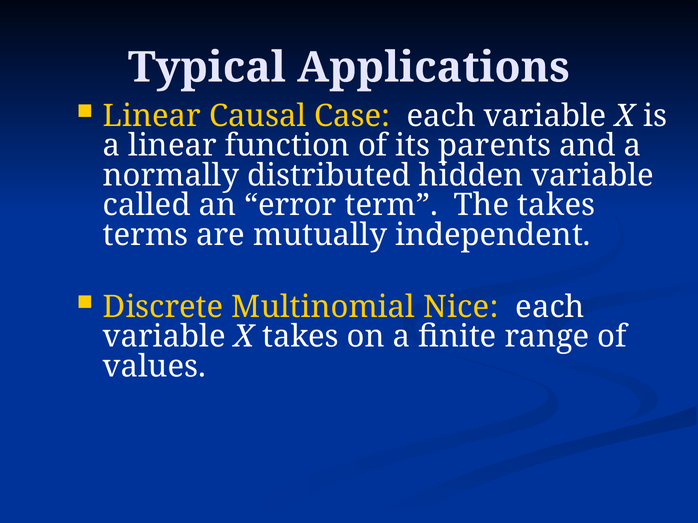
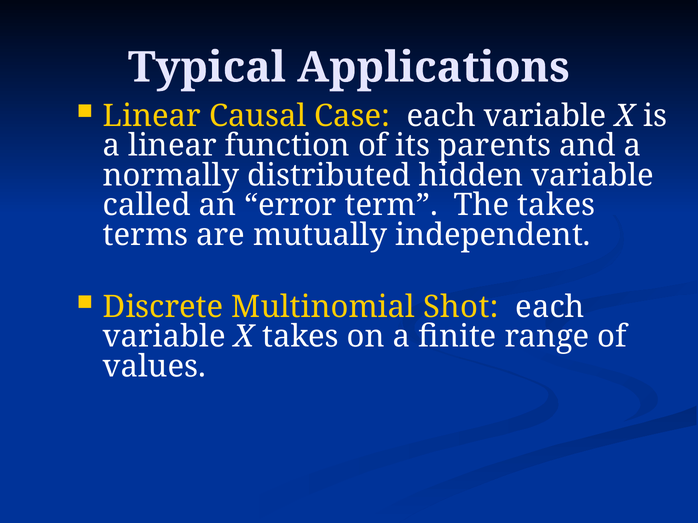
Nice: Nice -> Shot
